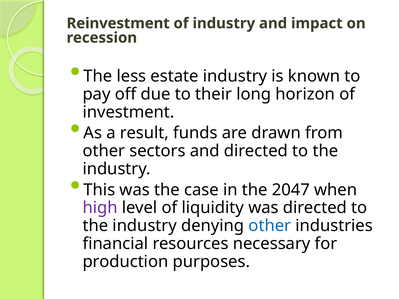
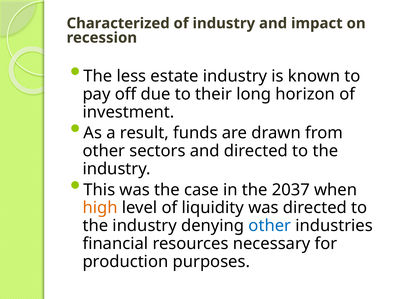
Reinvestment: Reinvestment -> Characterized
2047: 2047 -> 2037
high colour: purple -> orange
